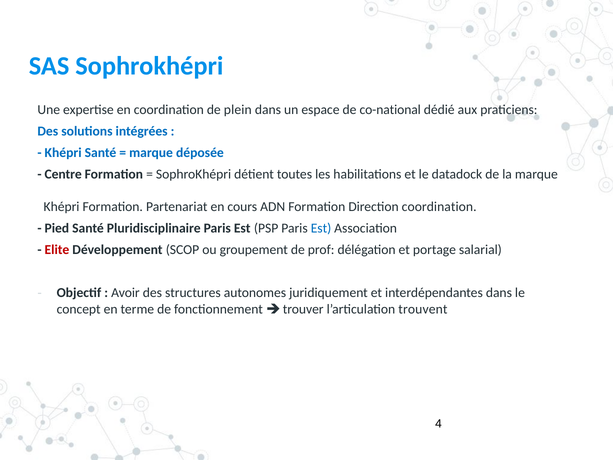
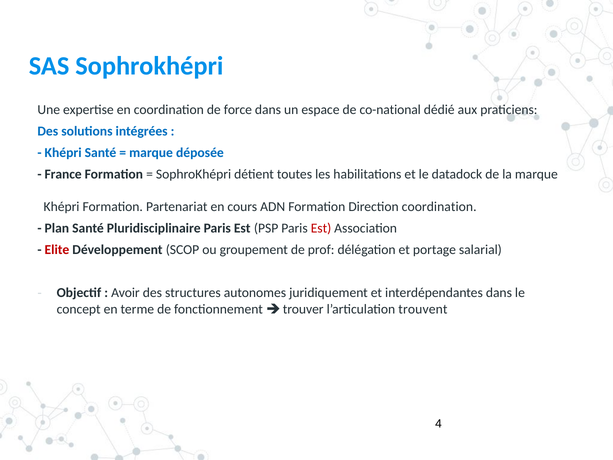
plein: plein -> force
Centre: Centre -> France
Pied: Pied -> Plan
Est at (321, 228) colour: blue -> red
